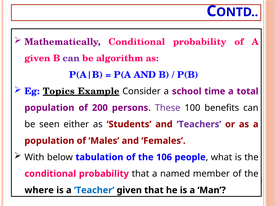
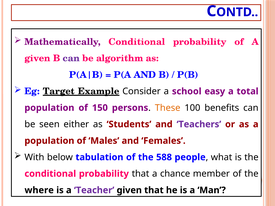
Topics: Topics -> Target
time: time -> easy
200: 200 -> 150
These colour: purple -> orange
106: 106 -> 588
named: named -> chance
Teacher colour: blue -> purple
